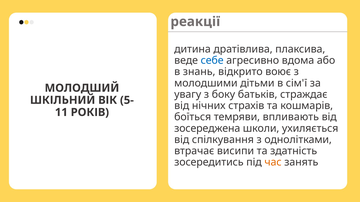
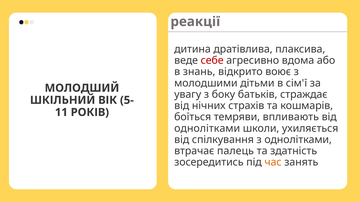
себе colour: blue -> red
зосереджена at (207, 129): зосереджена -> однолітками
висипи: висипи -> палець
